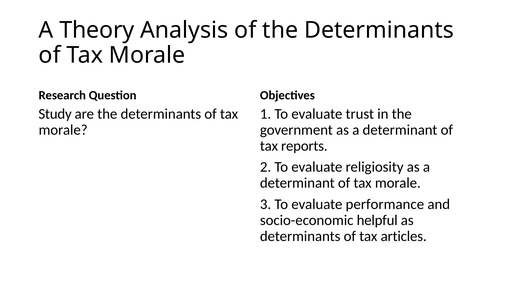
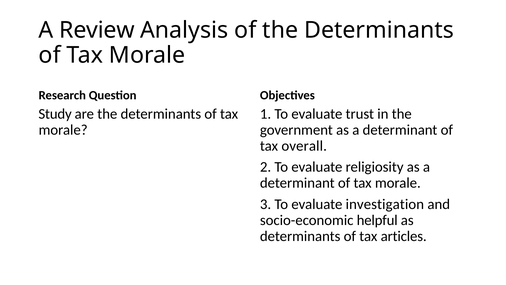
Theory: Theory -> Review
reports: reports -> overall
performance: performance -> investigation
